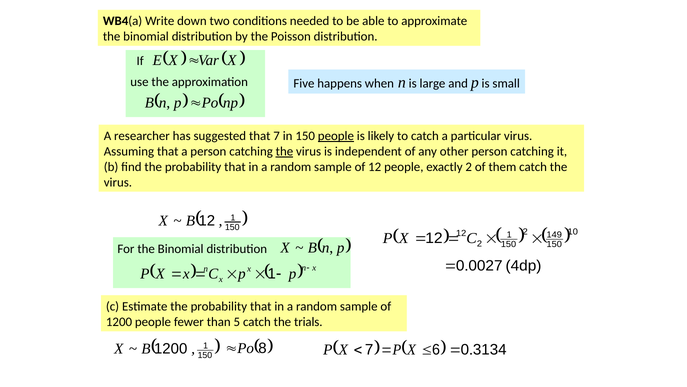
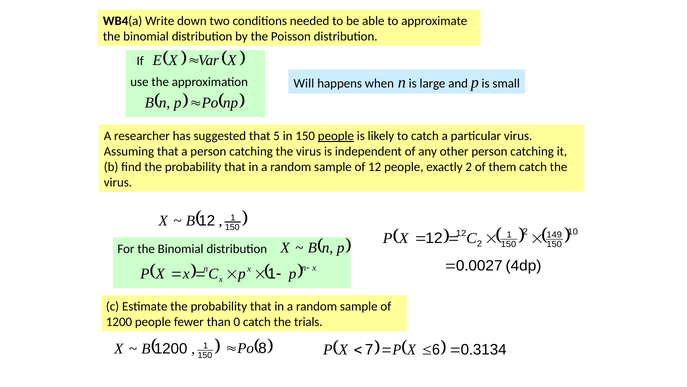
Five: Five -> Will
that 7: 7 -> 5
the at (284, 151) underline: present -> none
than 5: 5 -> 0
